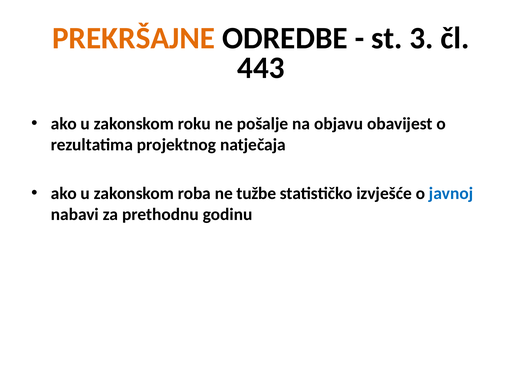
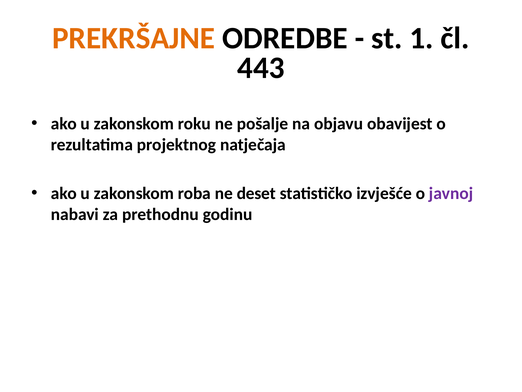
3: 3 -> 1
tužbe: tužbe -> deset
javnoj colour: blue -> purple
